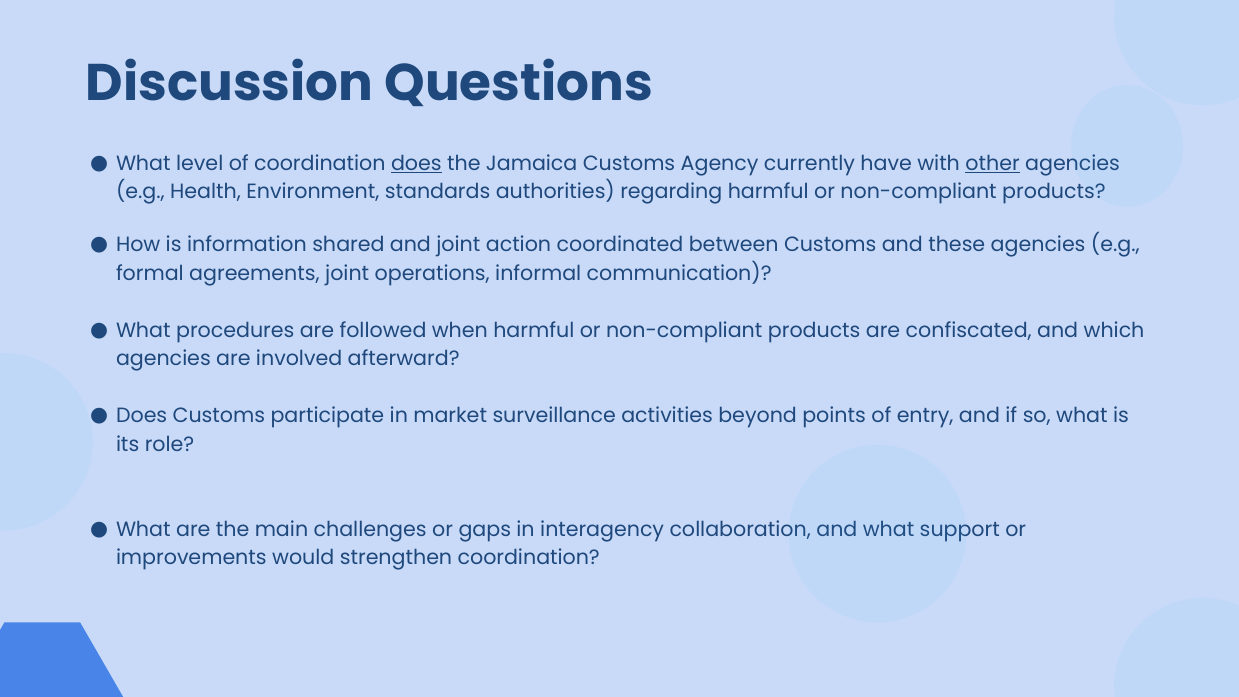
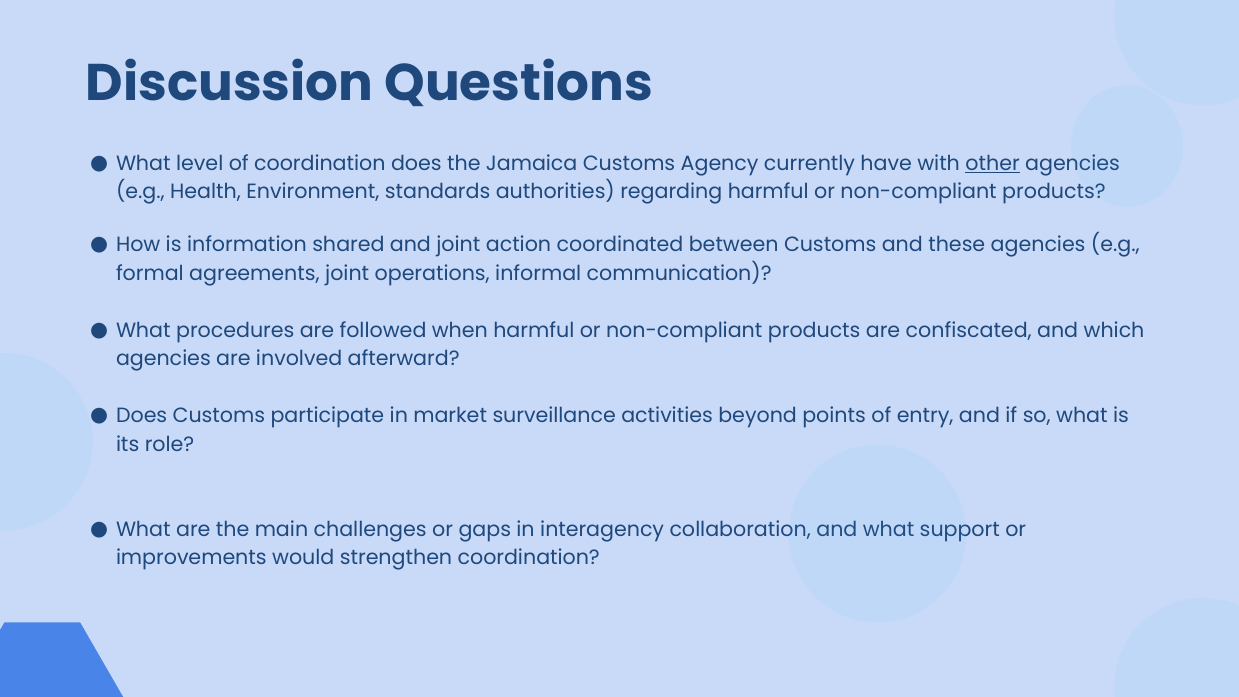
does at (416, 163) underline: present -> none
